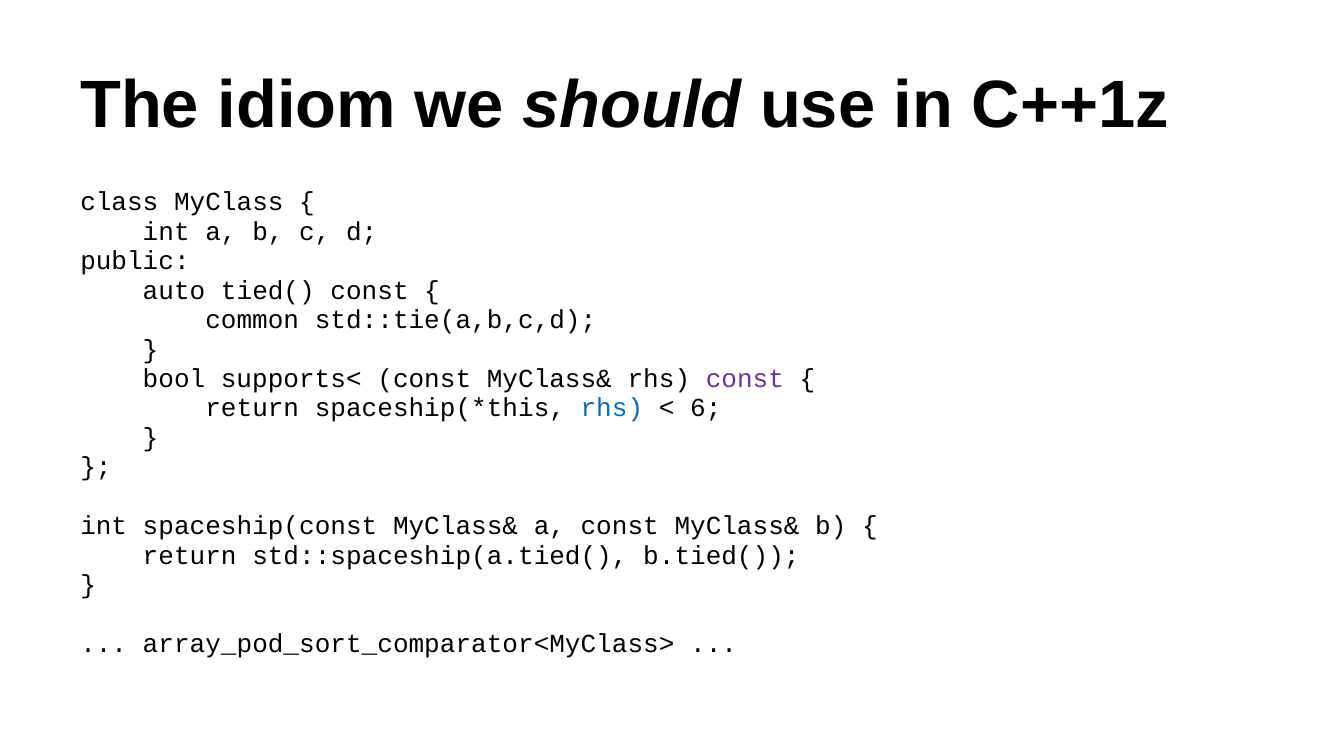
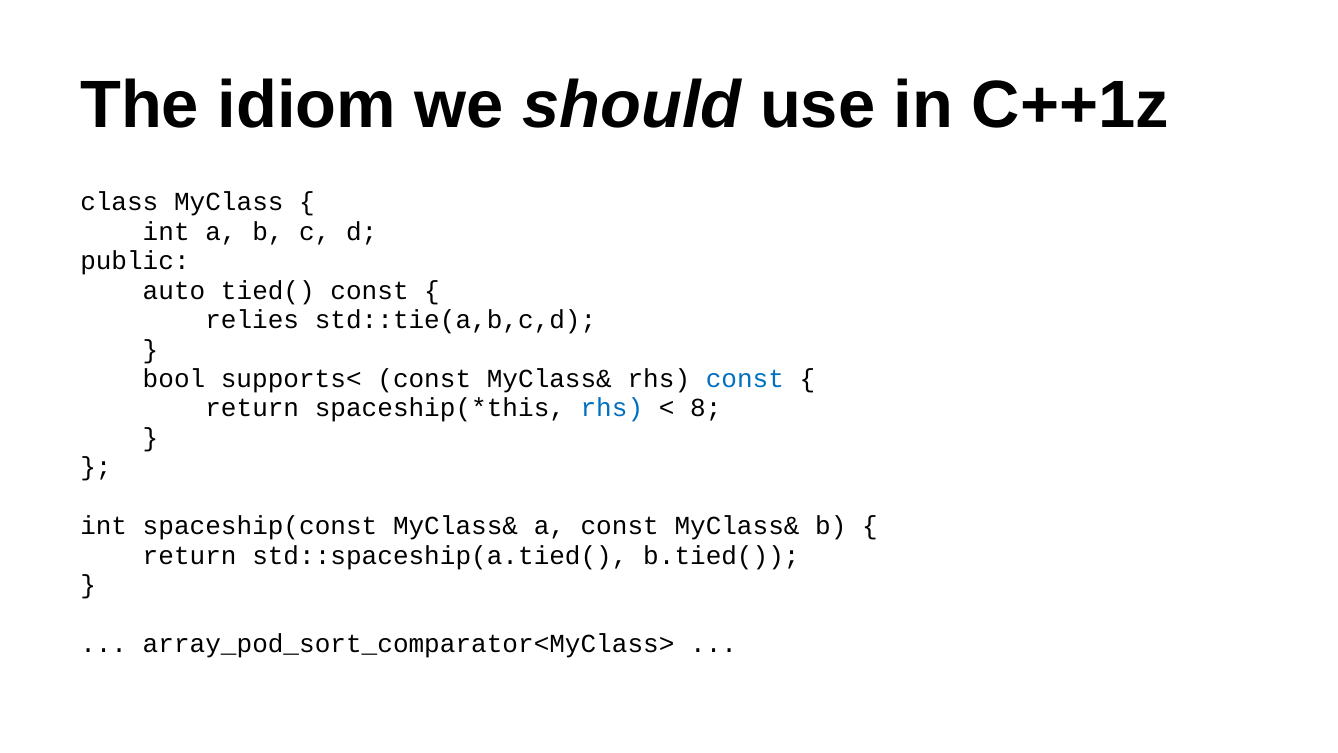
common: common -> relies
const at (745, 379) colour: purple -> blue
6: 6 -> 8
